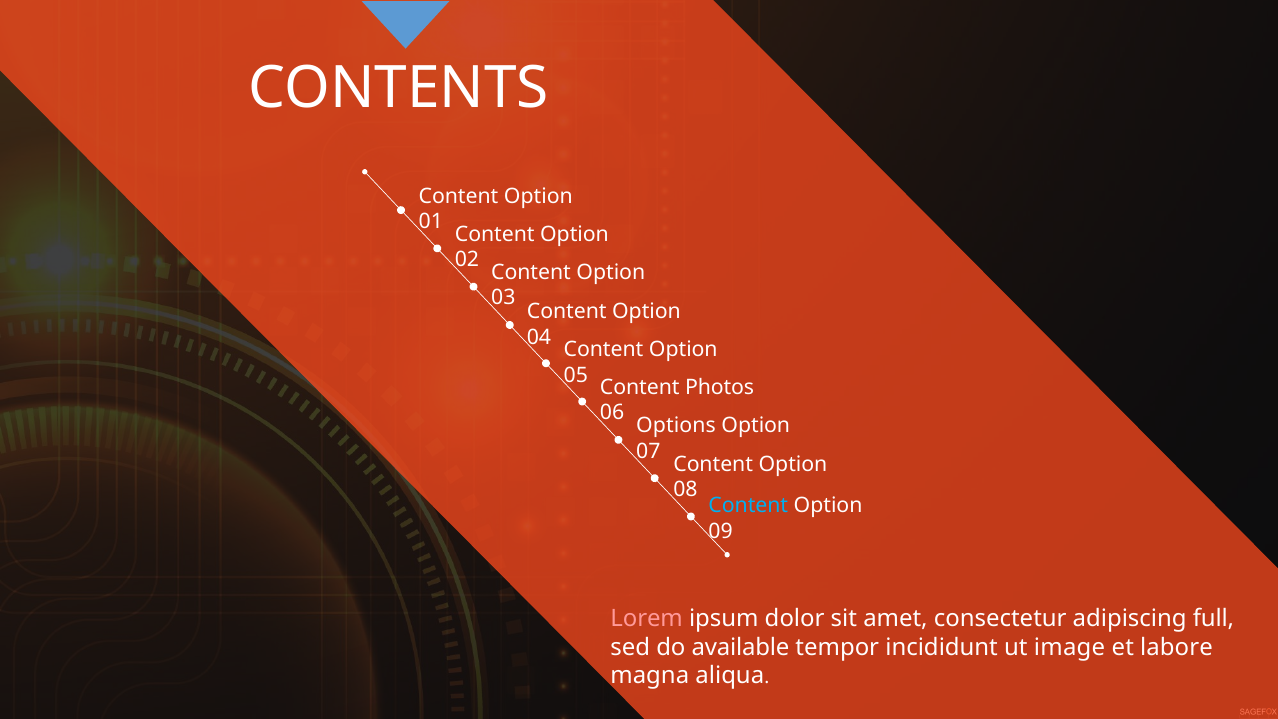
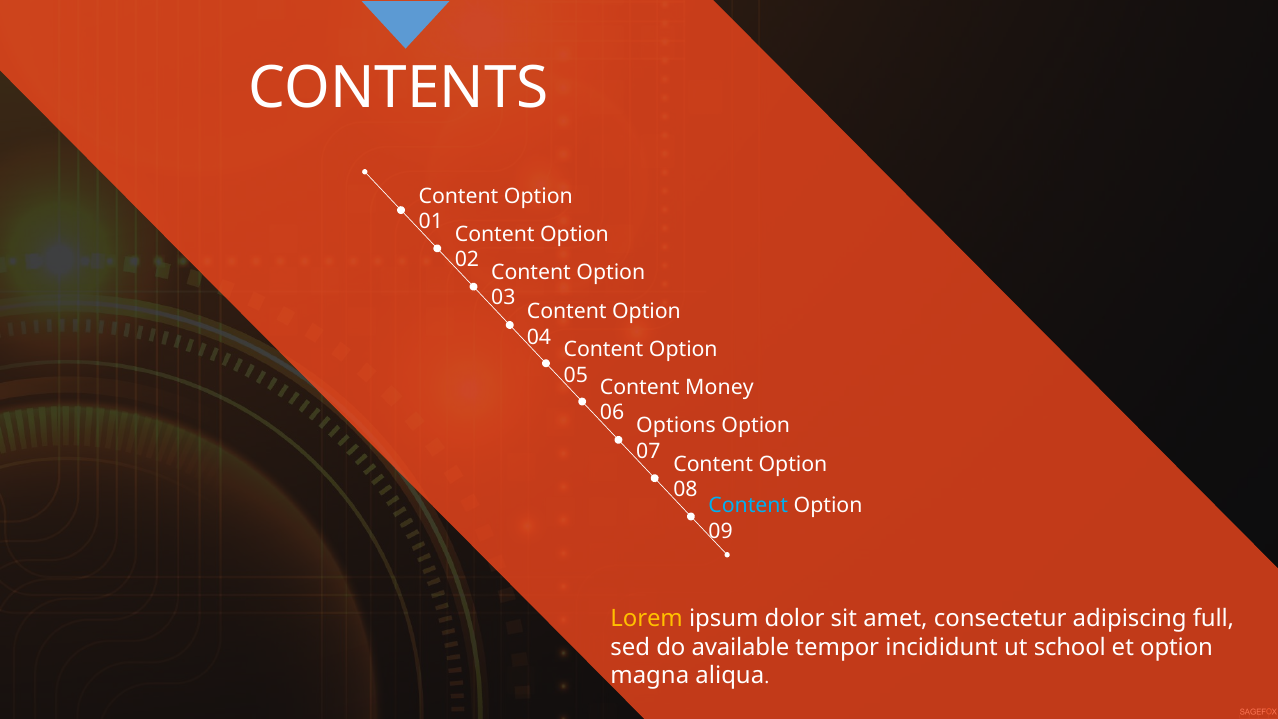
Photos: Photos -> Money
Lorem colour: pink -> yellow
image: image -> school
et labore: labore -> option
